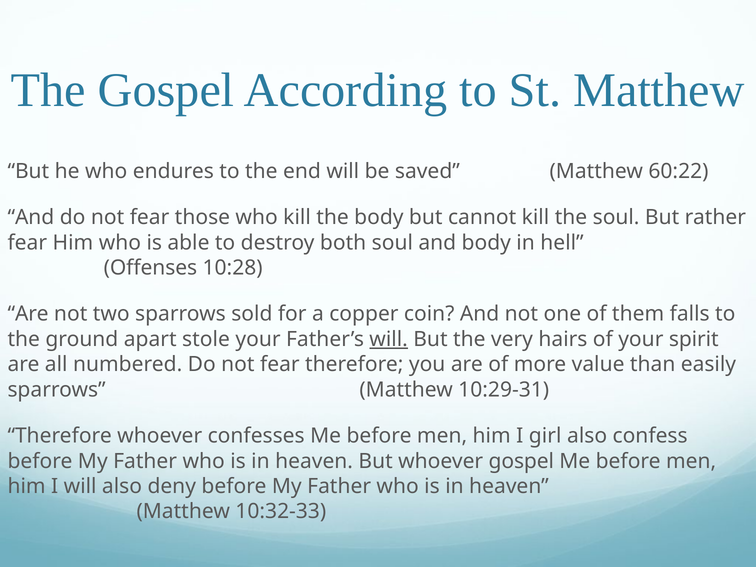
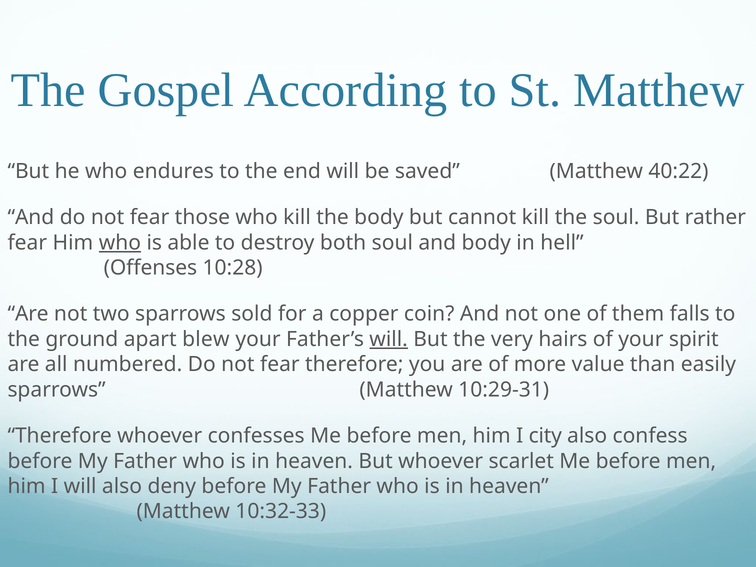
60:22: 60:22 -> 40:22
who at (120, 243) underline: none -> present
stole: stole -> blew
girl: girl -> city
whoever gospel: gospel -> scarlet
